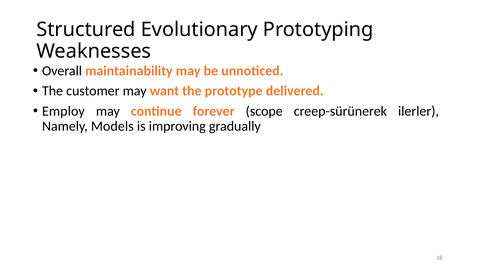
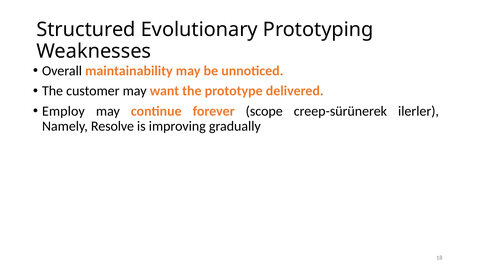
Models: Models -> Resolve
